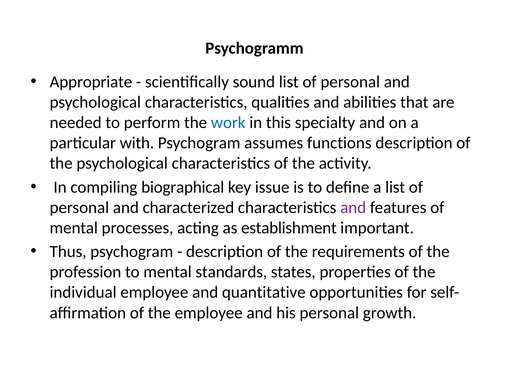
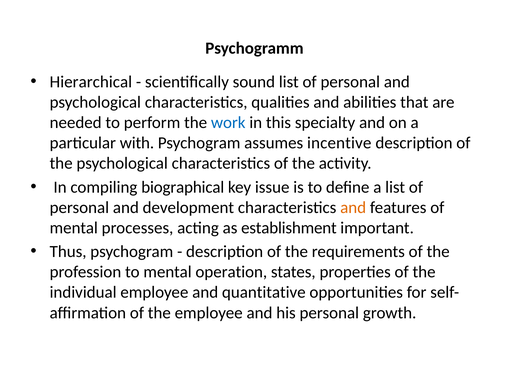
Appropriate: Appropriate -> Hierarchical
functions: functions -> incentive
characterized: characterized -> development
and at (353, 207) colour: purple -> orange
standards: standards -> operation
